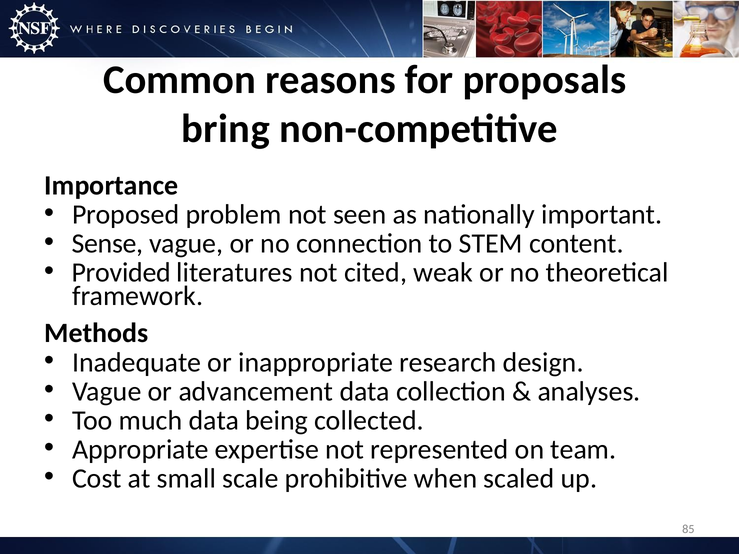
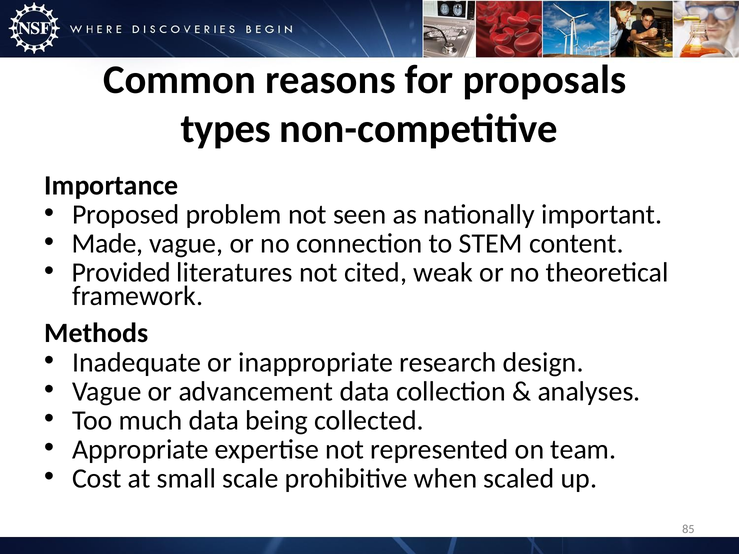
bring: bring -> types
Sense: Sense -> Made
